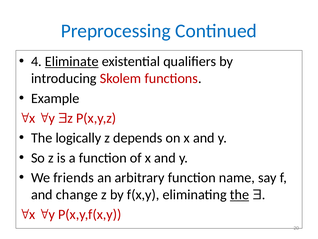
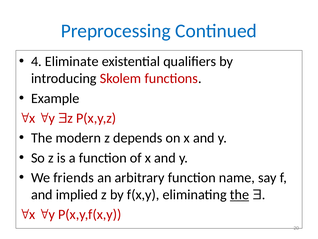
Eliminate underline: present -> none
logically: logically -> modern
change: change -> implied
